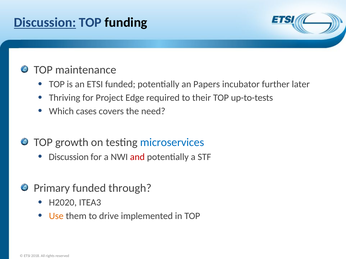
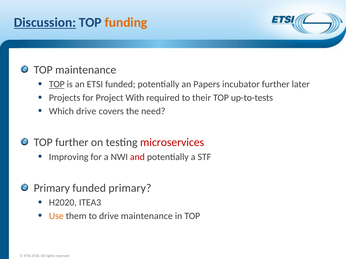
funding colour: black -> orange
TOP at (57, 84) underline: none -> present
Thriving: Thriving -> Projects
Edge: Edge -> With
Which cases: cases -> drive
TOP growth: growth -> further
microservices colour: blue -> red
Discussion at (69, 157): Discussion -> Improving
funded through: through -> primary
drive implemented: implemented -> maintenance
